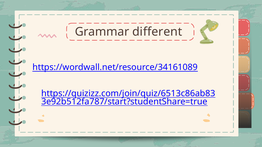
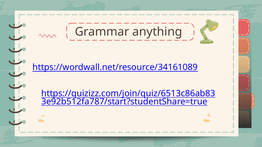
different: different -> anything
